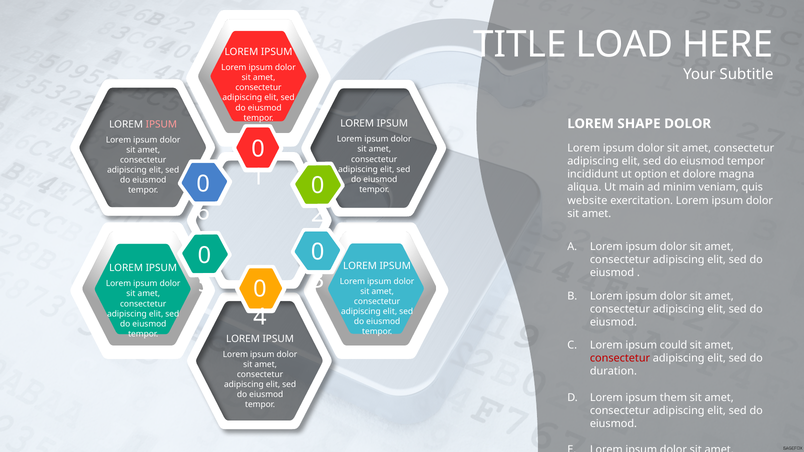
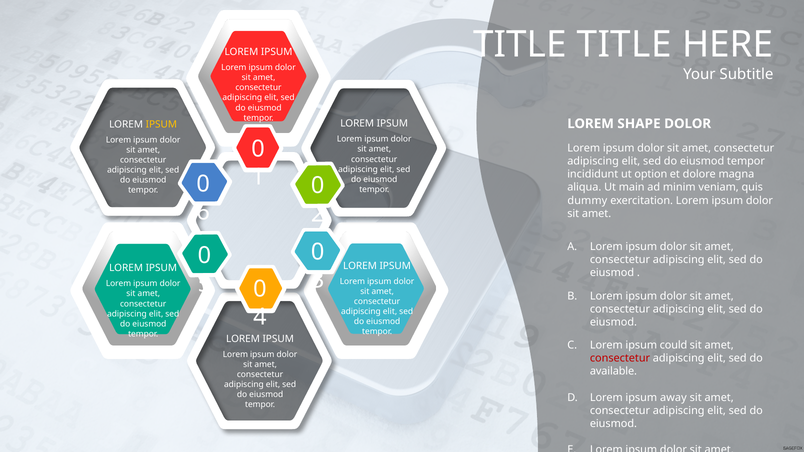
TITLE LOAD: LOAD -> TITLE
IPSUM at (161, 124) colour: pink -> yellow
website: website -> dummy
duration: duration -> available
them: them -> away
